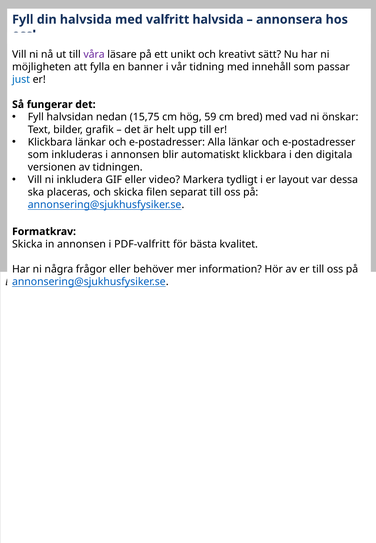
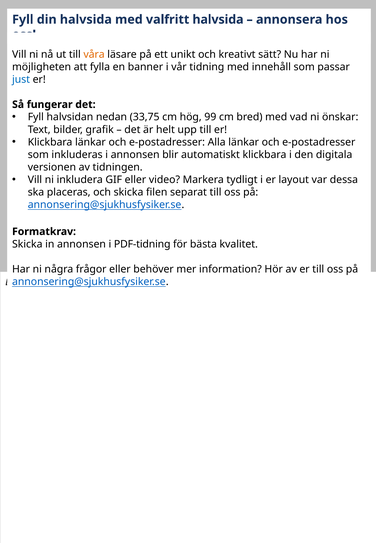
våra colour: purple -> orange
15,75: 15,75 -> 33,75
59: 59 -> 99
PDF-valfritt: PDF-valfritt -> PDF-tidning
